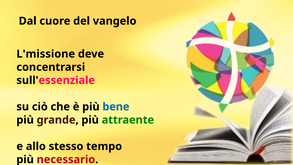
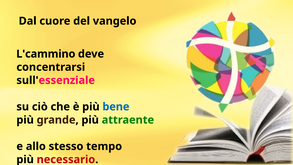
L'missione: L'missione -> L'cammino
